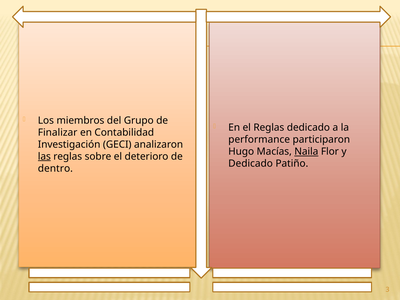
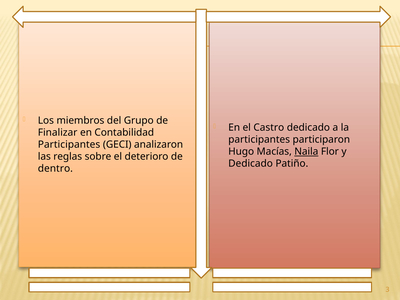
el Reglas: Reglas -> Castro
performance at (259, 140): performance -> participantes
Investigación at (69, 144): Investigación -> Participantes
las underline: present -> none
